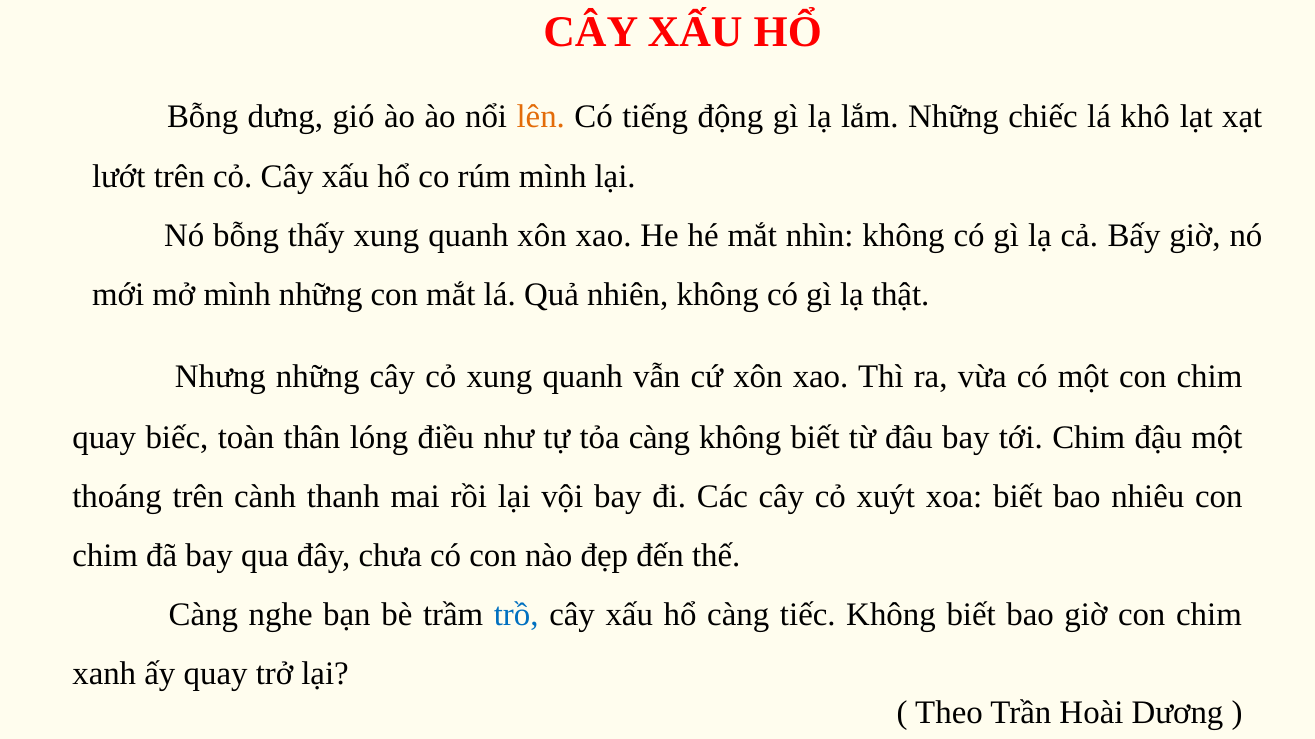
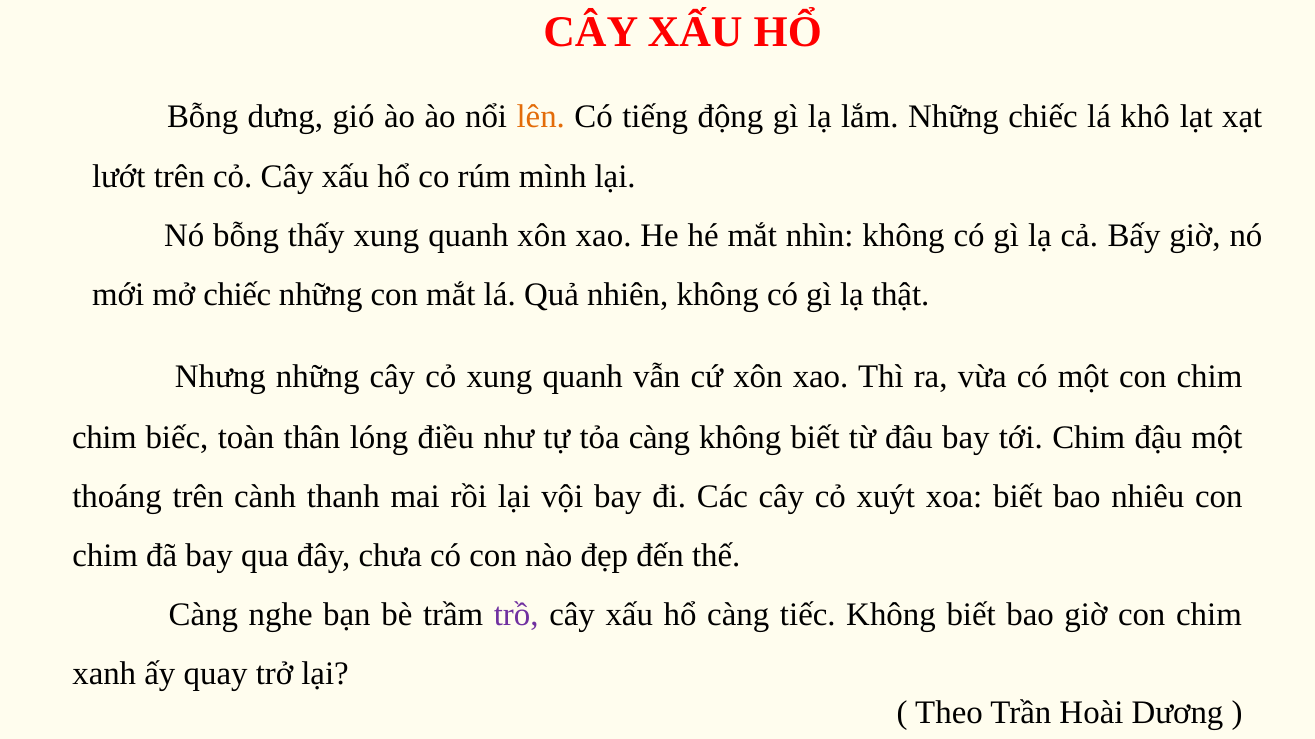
mở mình: mình -> chiếc
quay at (104, 438): quay -> chim
trồ colour: blue -> purple
